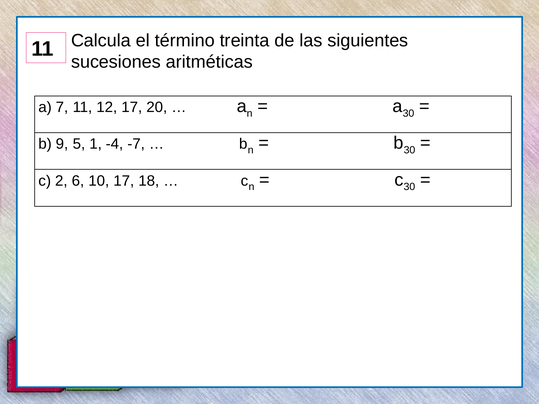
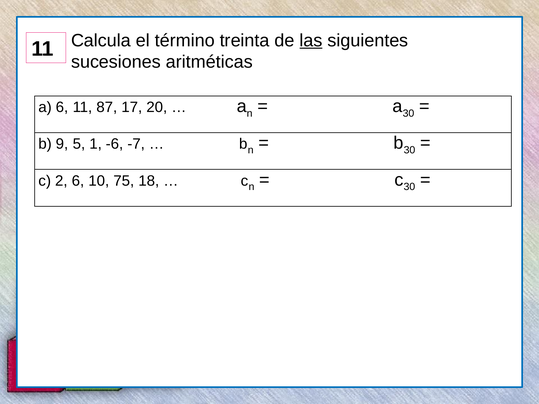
las underline: none -> present
a 7: 7 -> 6
12: 12 -> 87
-4: -4 -> -6
10 17: 17 -> 75
